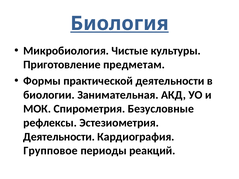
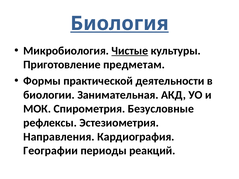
Чистые underline: none -> present
Деятельности at (59, 137): Деятельности -> Направления
Групповое: Групповое -> Географии
